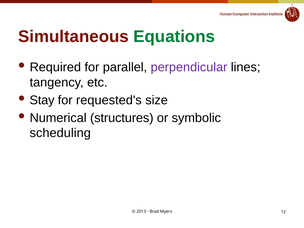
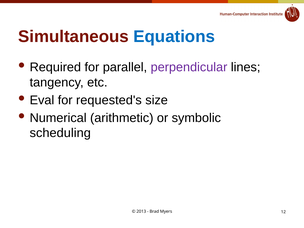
Equations colour: green -> blue
Stay: Stay -> Eval
structures: structures -> arithmetic
